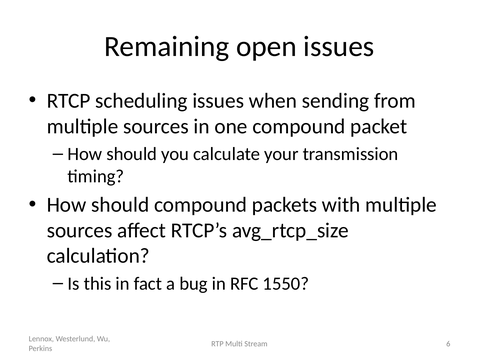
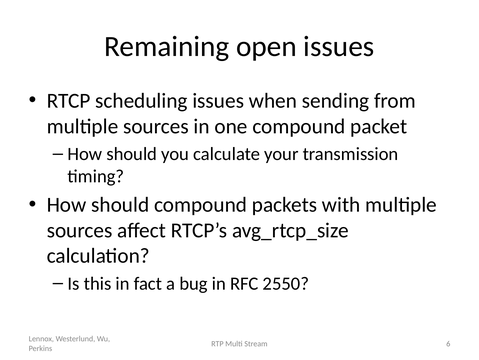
1550: 1550 -> 2550
